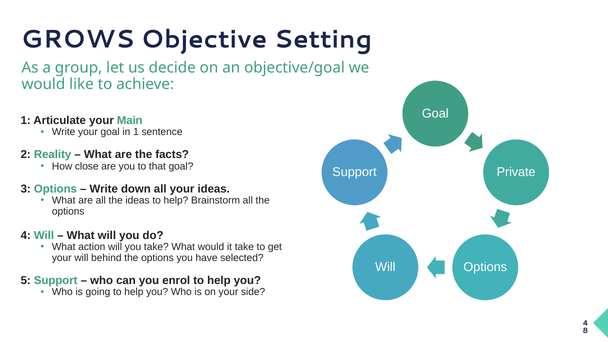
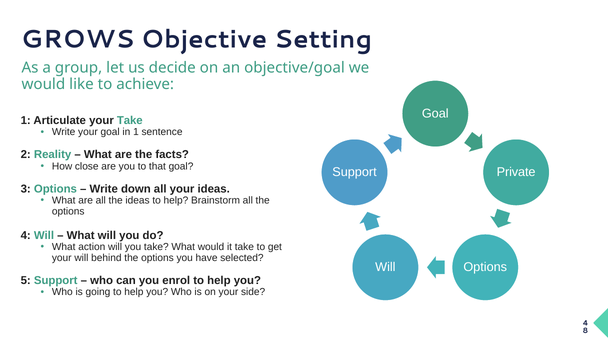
your Main: Main -> Take
